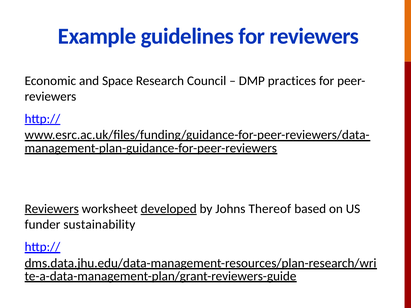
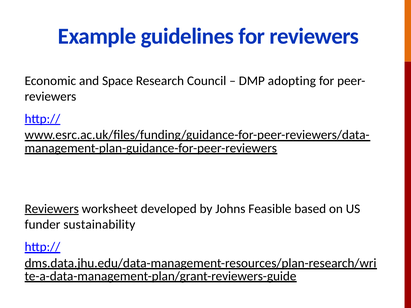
practices: practices -> adopting
developed underline: present -> none
Thereof: Thereof -> Feasible
